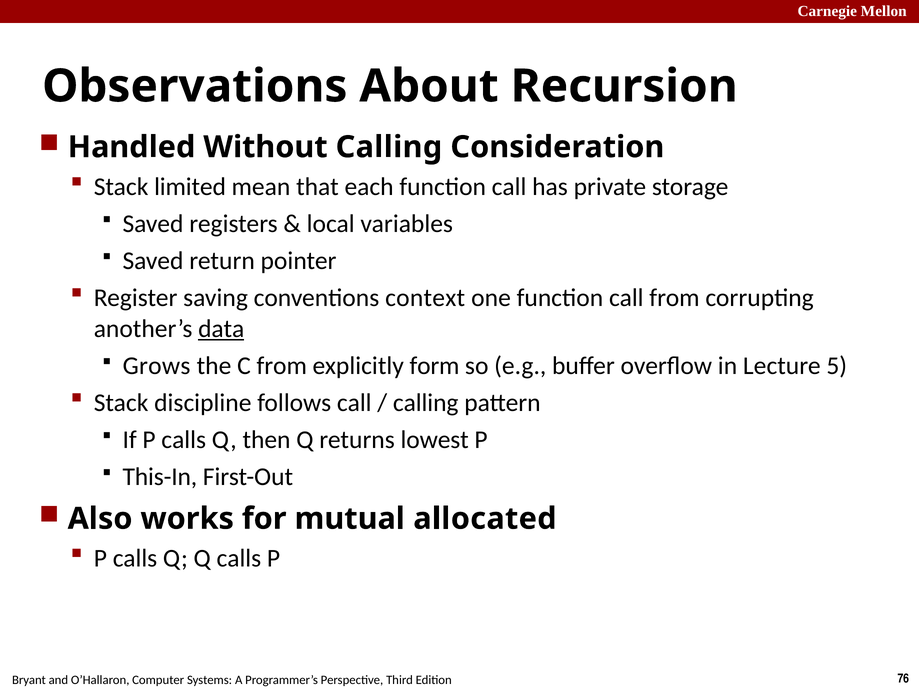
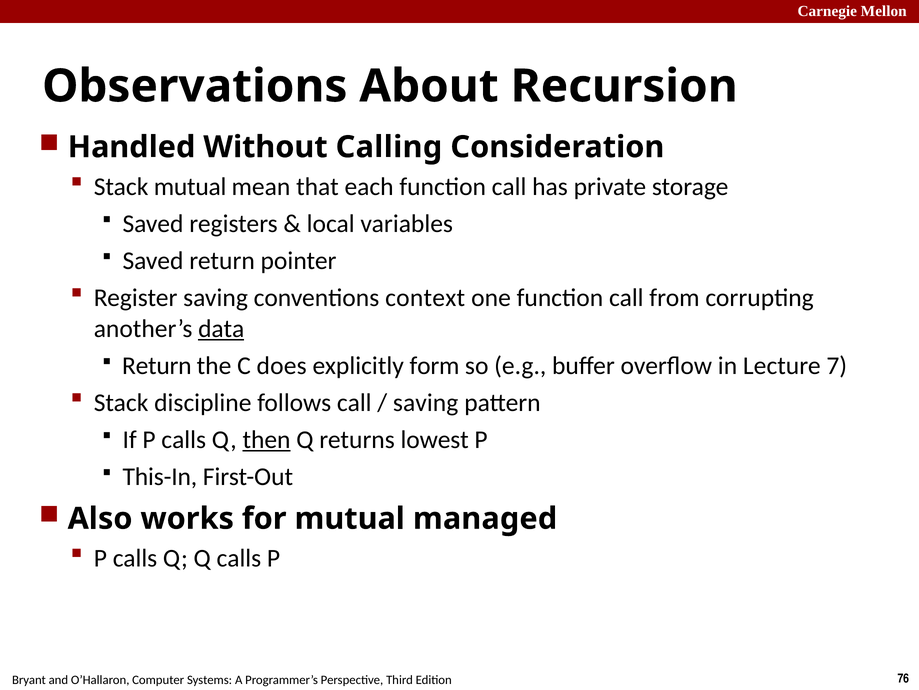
Stack limited: limited -> mutual
Grows at (157, 365): Grows -> Return
C from: from -> does
5: 5 -> 7
calling at (426, 402): calling -> saving
then underline: none -> present
allocated: allocated -> managed
